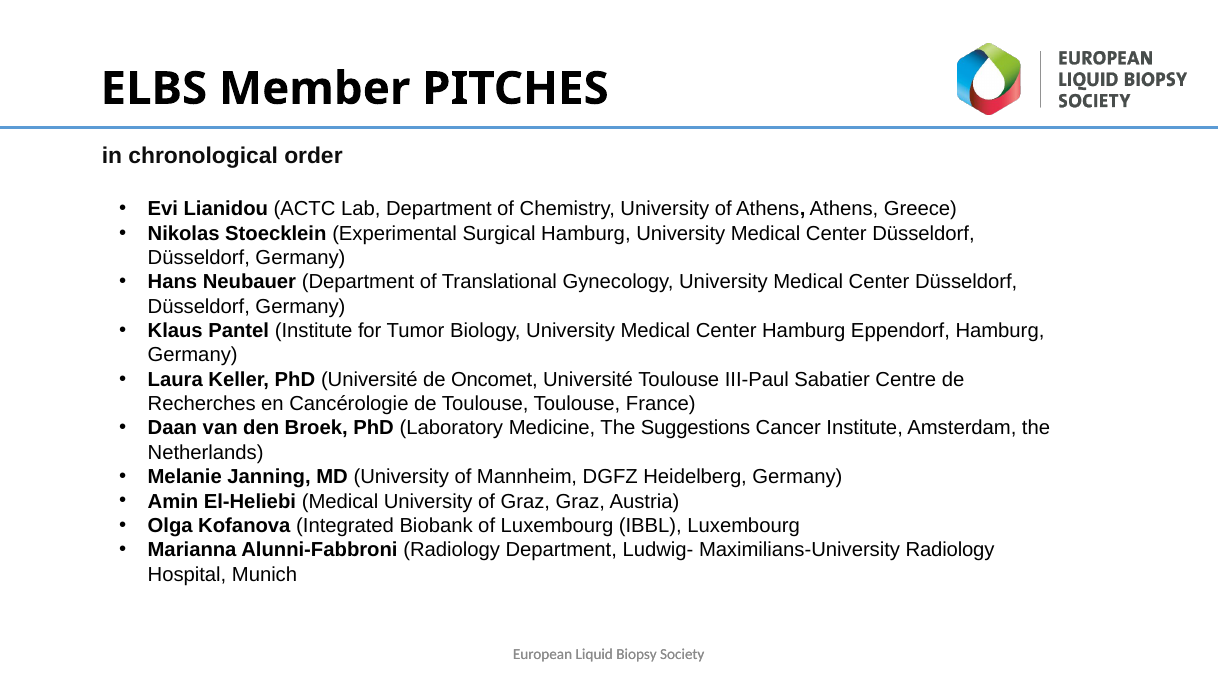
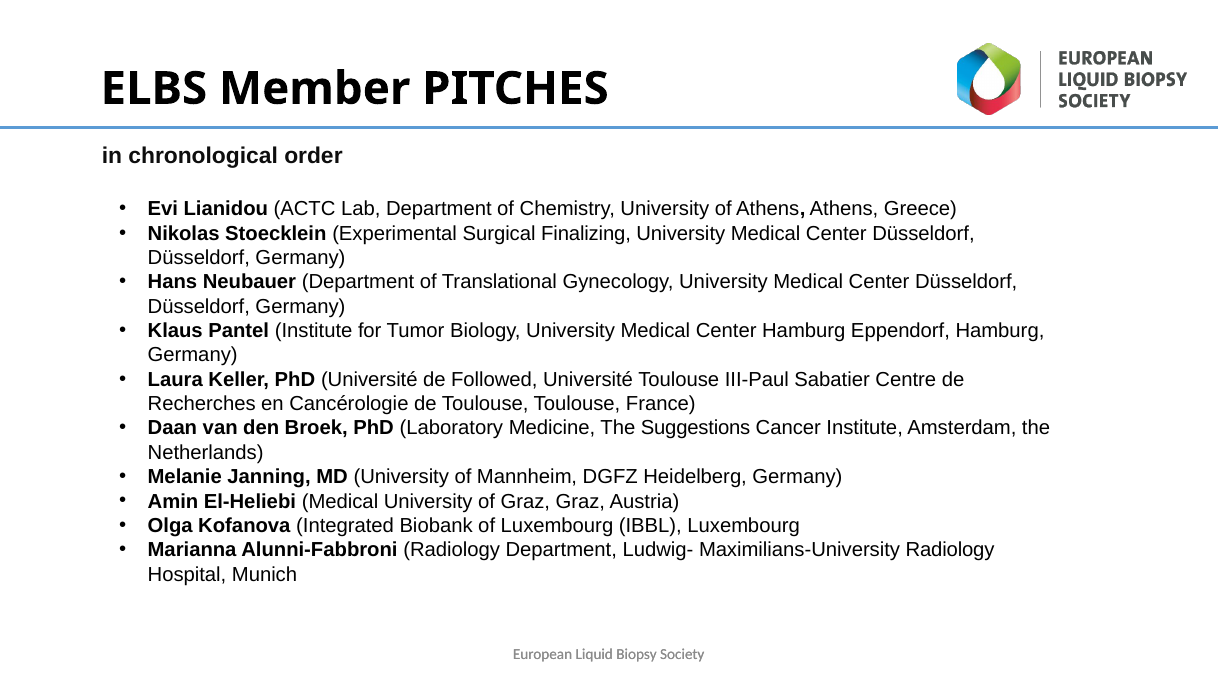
Surgical Hamburg: Hamburg -> Finalizing
Oncomet: Oncomet -> Followed
